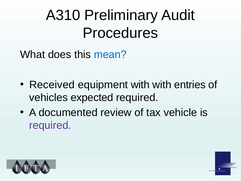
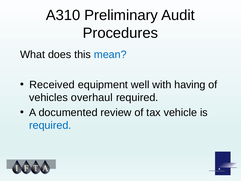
equipment with: with -> well
entries: entries -> having
expected: expected -> overhaul
required at (50, 125) colour: purple -> blue
